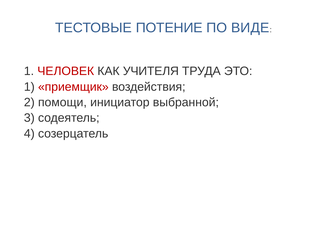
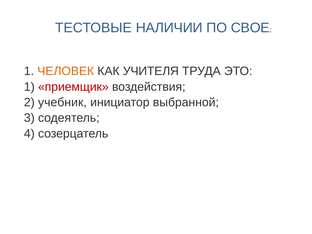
ПОТЕНИЕ: ПОТЕНИЕ -> НАЛИЧИИ
ВИДЕ: ВИДЕ -> СВОЕ
ЧЕЛОВЕК colour: red -> orange
помощи: помощи -> учебник
